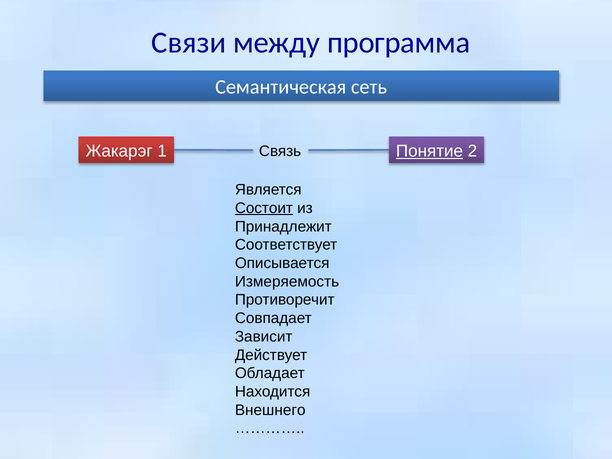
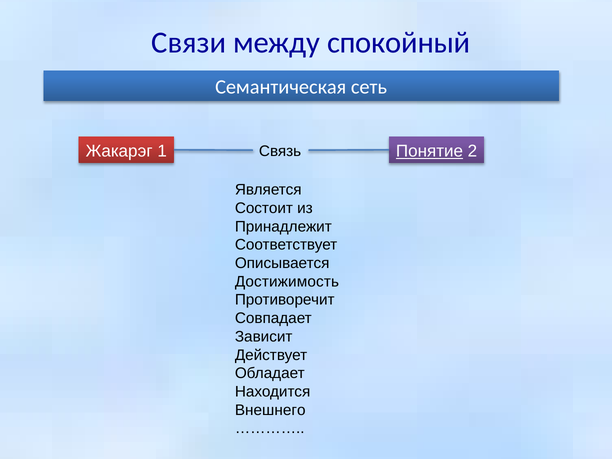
программа: программа -> спокойный
Состоит underline: present -> none
Измеряемость: Измеряемость -> Достижимость
